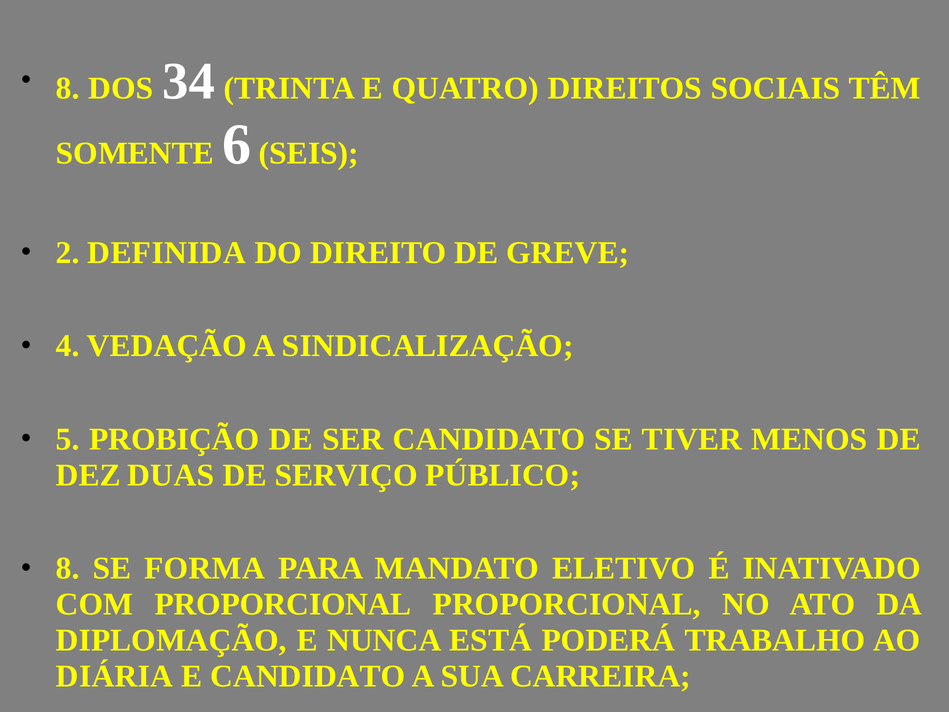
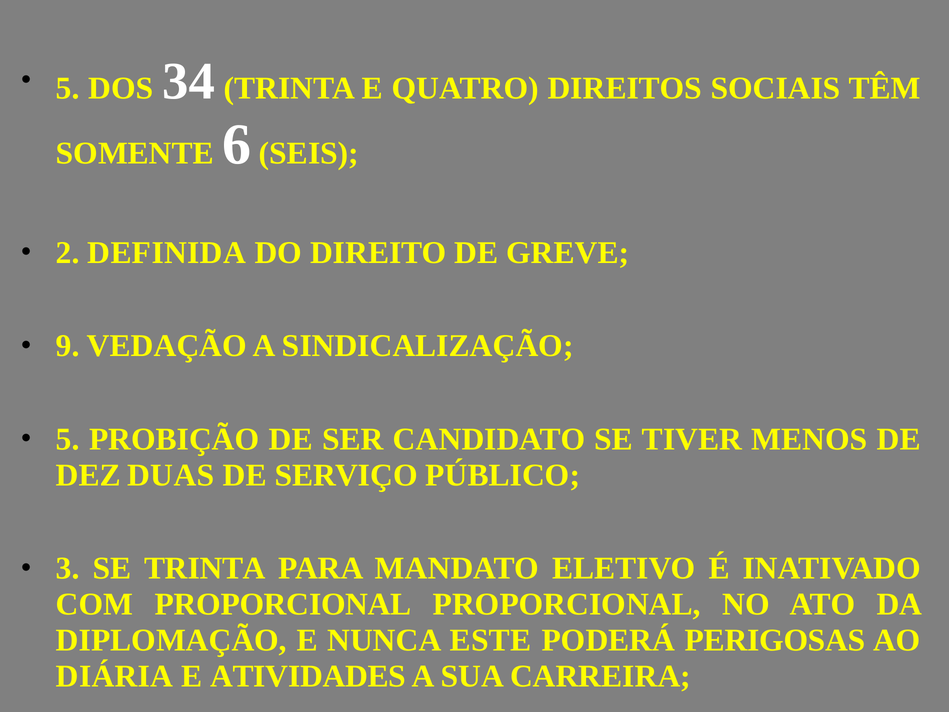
8 at (68, 88): 8 -> 5
4: 4 -> 9
8 at (68, 568): 8 -> 3
SE FORMA: FORMA -> TRINTA
ESTÁ: ESTÁ -> ESTE
TRABALHO: TRABALHO -> PERIGOSAS
E CANDIDATO: CANDIDATO -> ATIVIDADES
